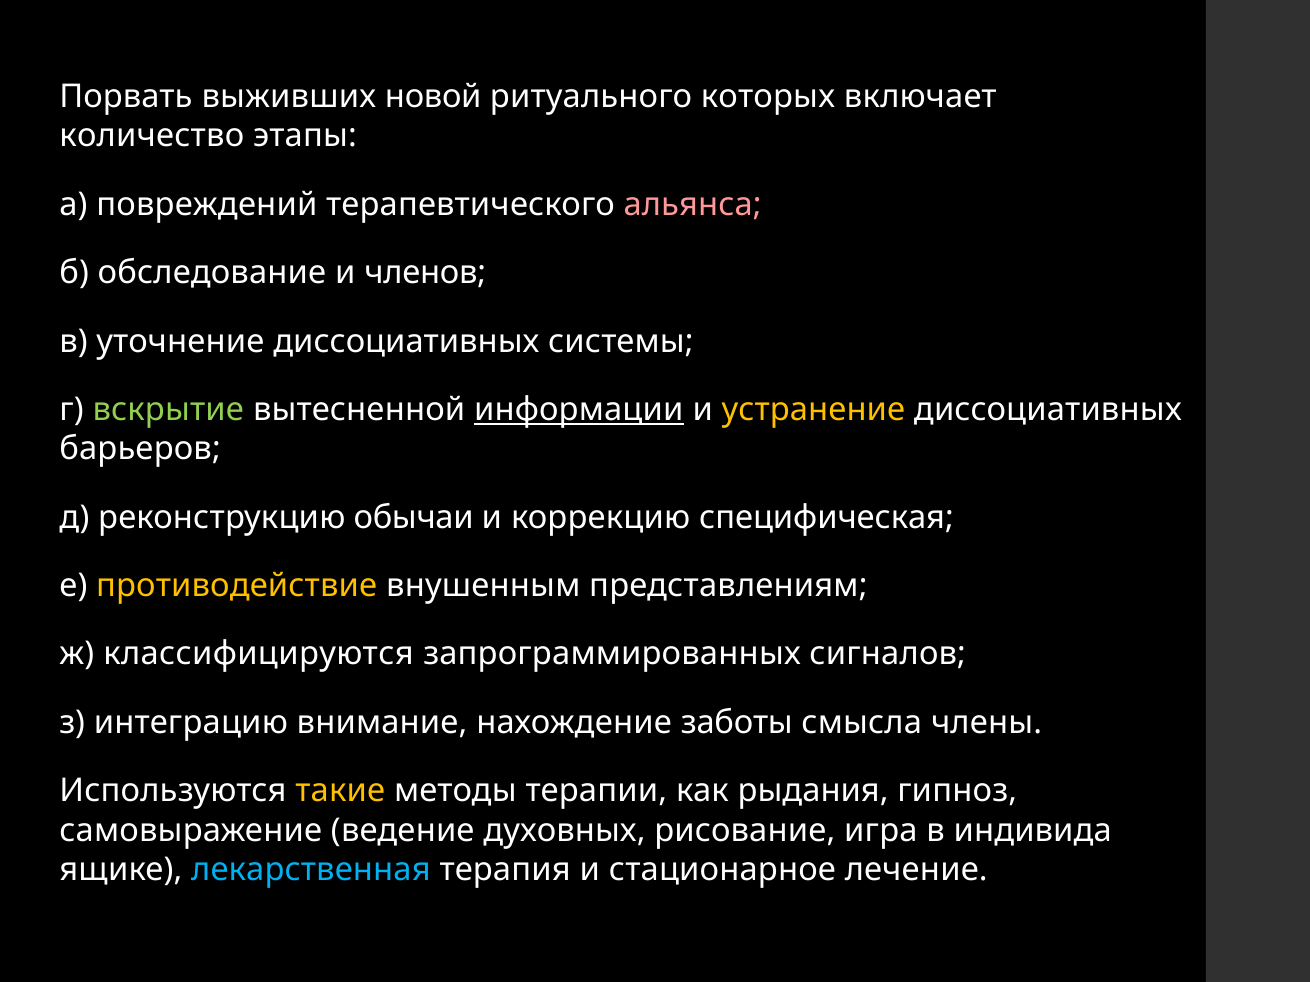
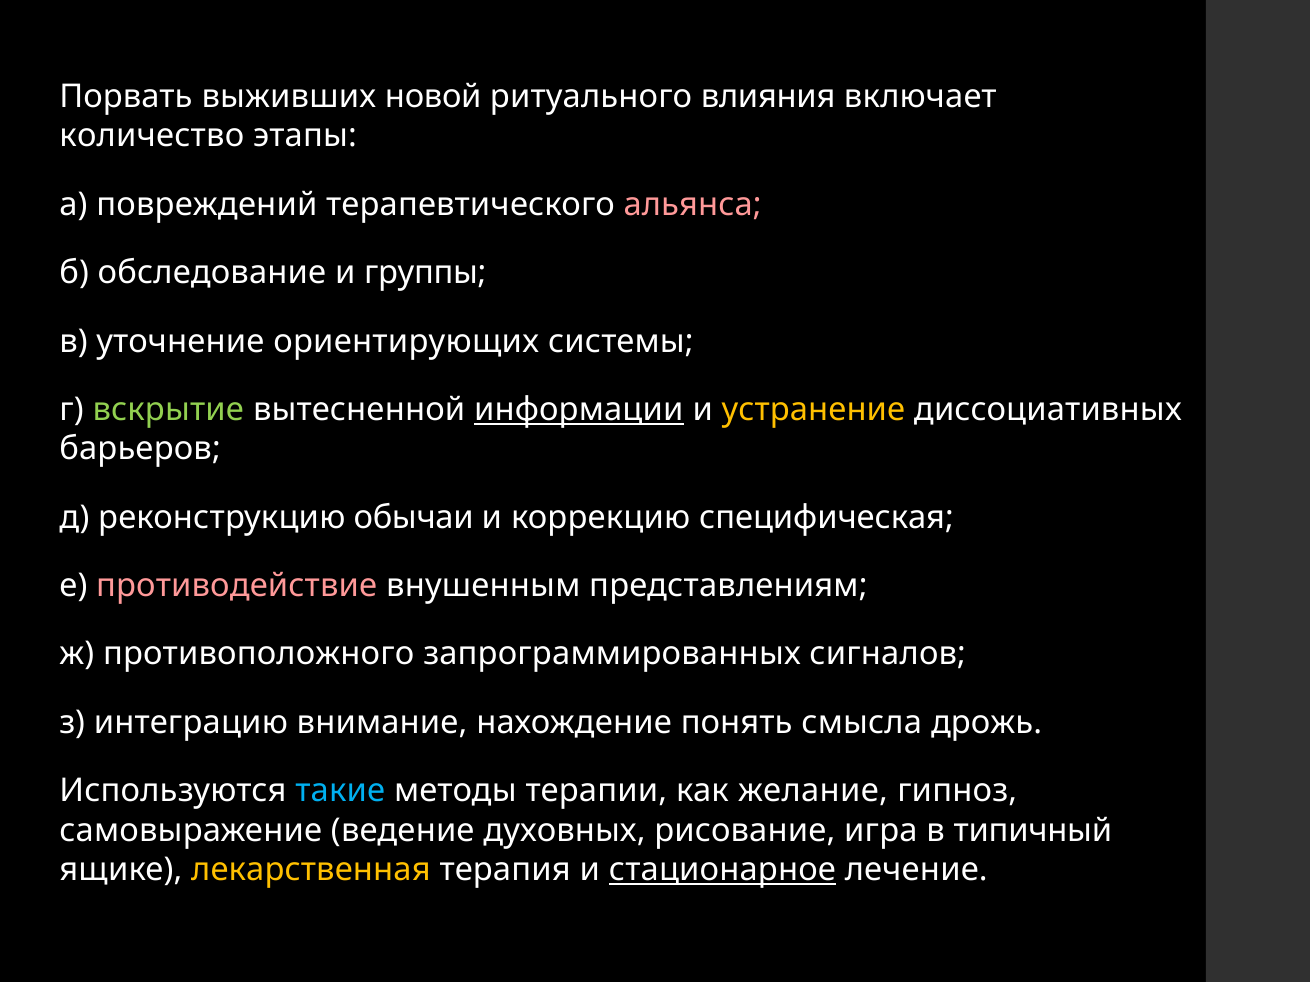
которых: которых -> влияния
членов: членов -> группы
уточнение диссоциативных: диссоциативных -> ориентирующих
противодействие colour: yellow -> pink
классифицируются: классифицируются -> противоположного
заботы: заботы -> понять
члены: члены -> дрожь
такие colour: yellow -> light blue
рыдания: рыдания -> желание
индивида: индивида -> типичный
лекарственная colour: light blue -> yellow
стационарное underline: none -> present
